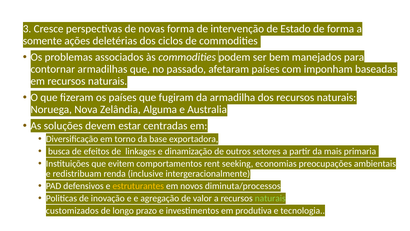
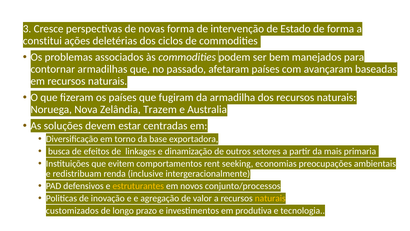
somente: somente -> constitui
imponham: imponham -> avançaram
Alguma: Alguma -> Trazem
diminuta/processos: diminuta/processos -> conjunto/processos
naturais at (270, 198) colour: light green -> yellow
